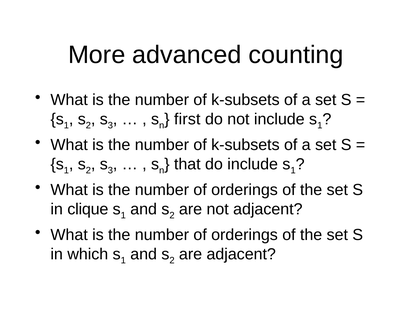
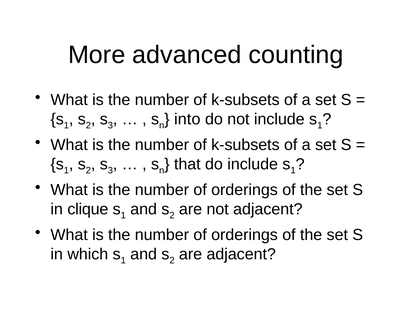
first: first -> into
